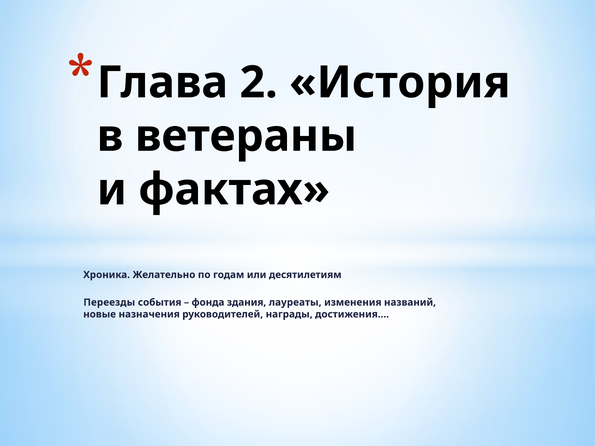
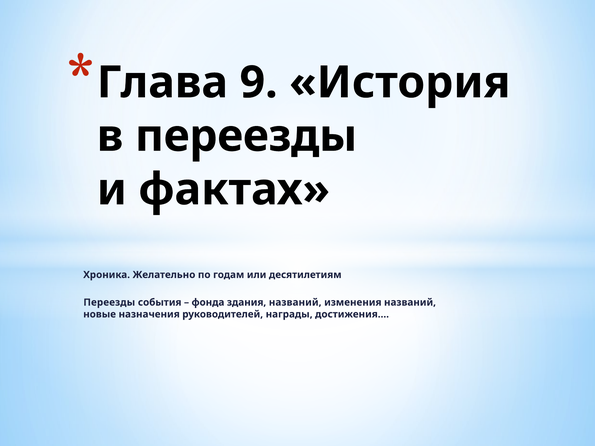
2: 2 -> 9
в ветераны: ветераны -> переезды
здания лауреаты: лауреаты -> названий
